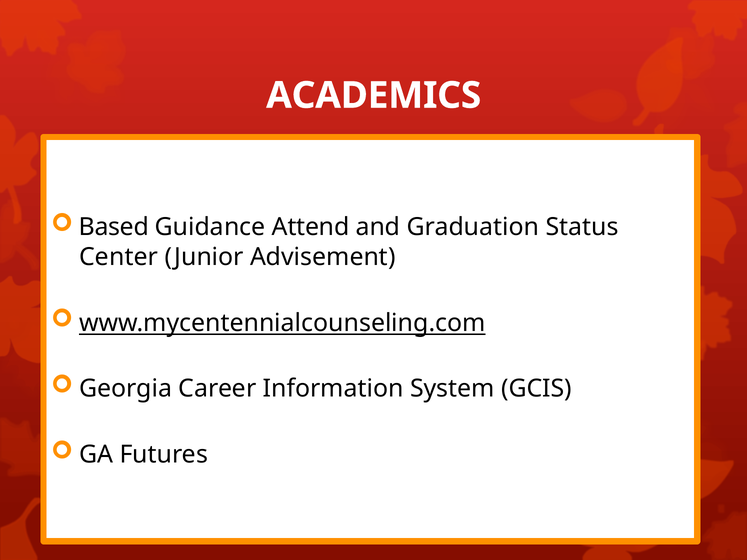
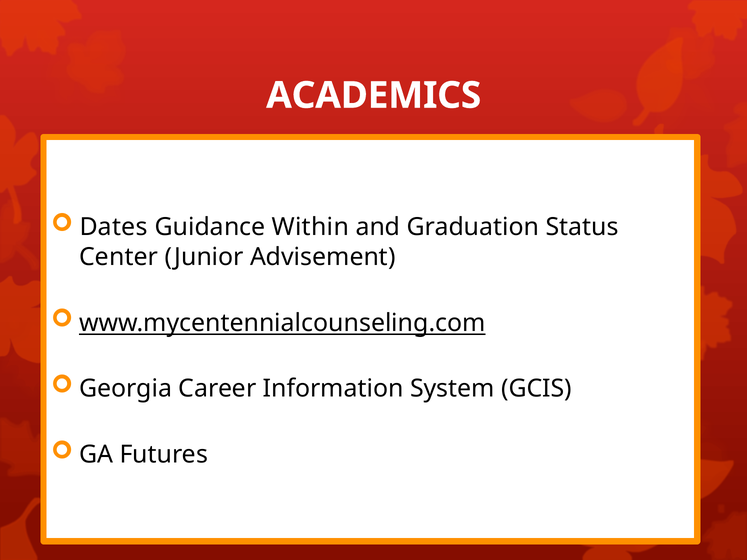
Based: Based -> Dates
Attend: Attend -> Within
